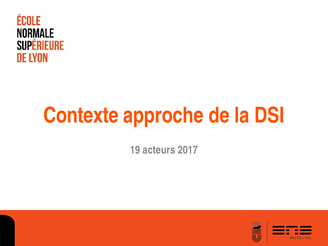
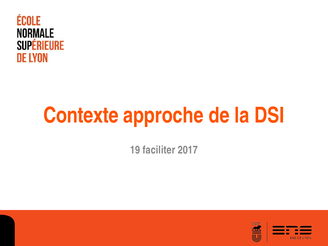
acteurs: acteurs -> faciliter
